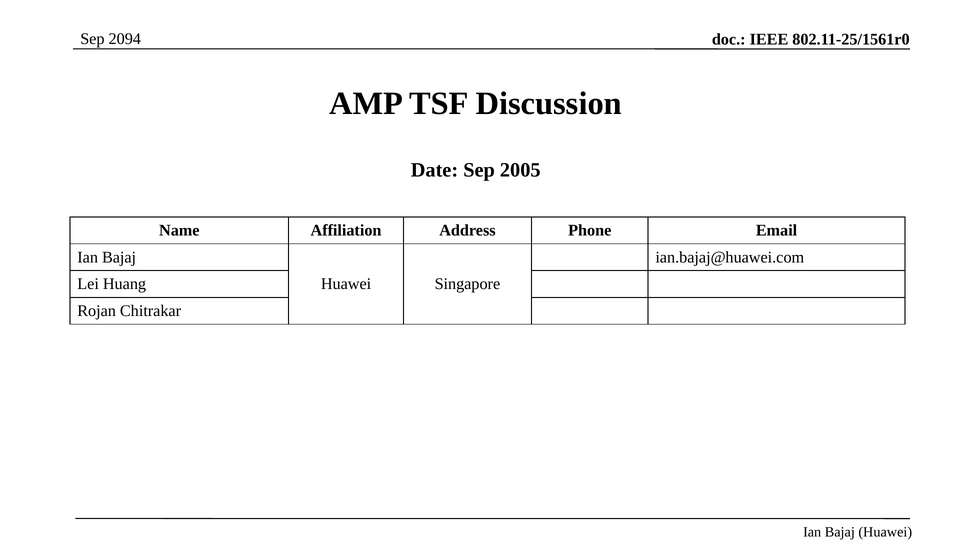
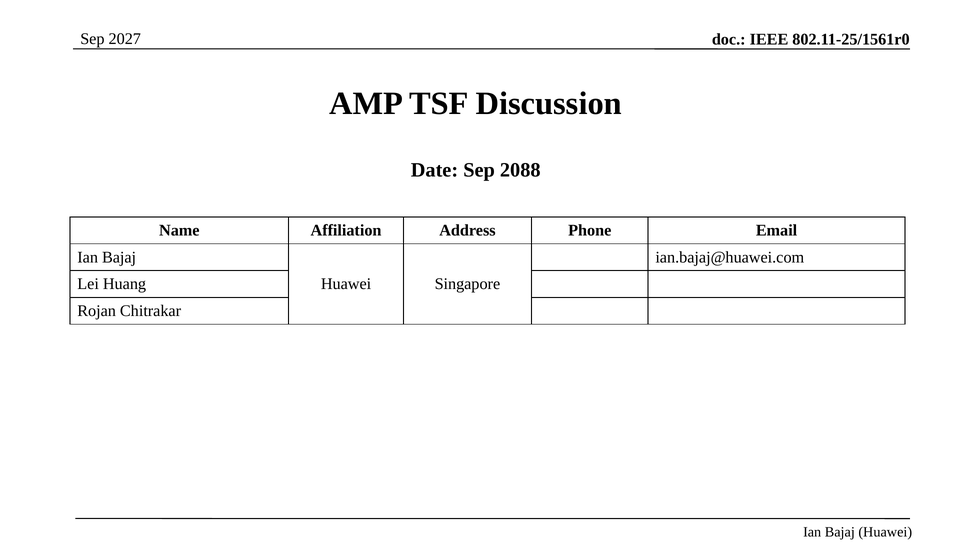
2094: 2094 -> 2027
2005: 2005 -> 2088
